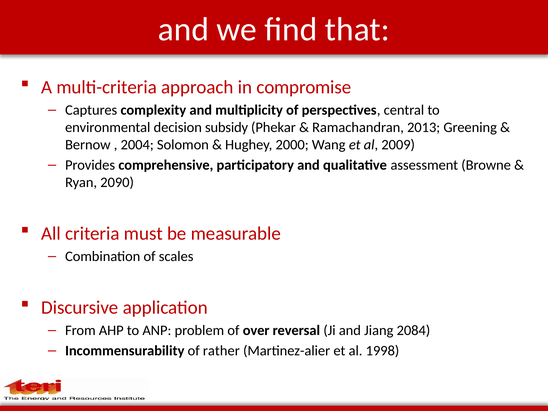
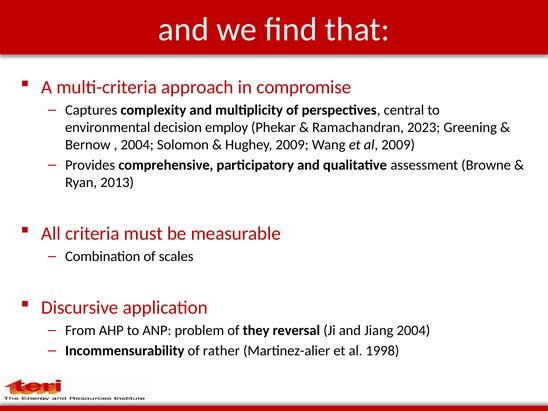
subsidy: subsidy -> employ
2013: 2013 -> 2023
Hughey 2000: 2000 -> 2009
2090: 2090 -> 2013
over: over -> they
Jiang 2084: 2084 -> 2004
